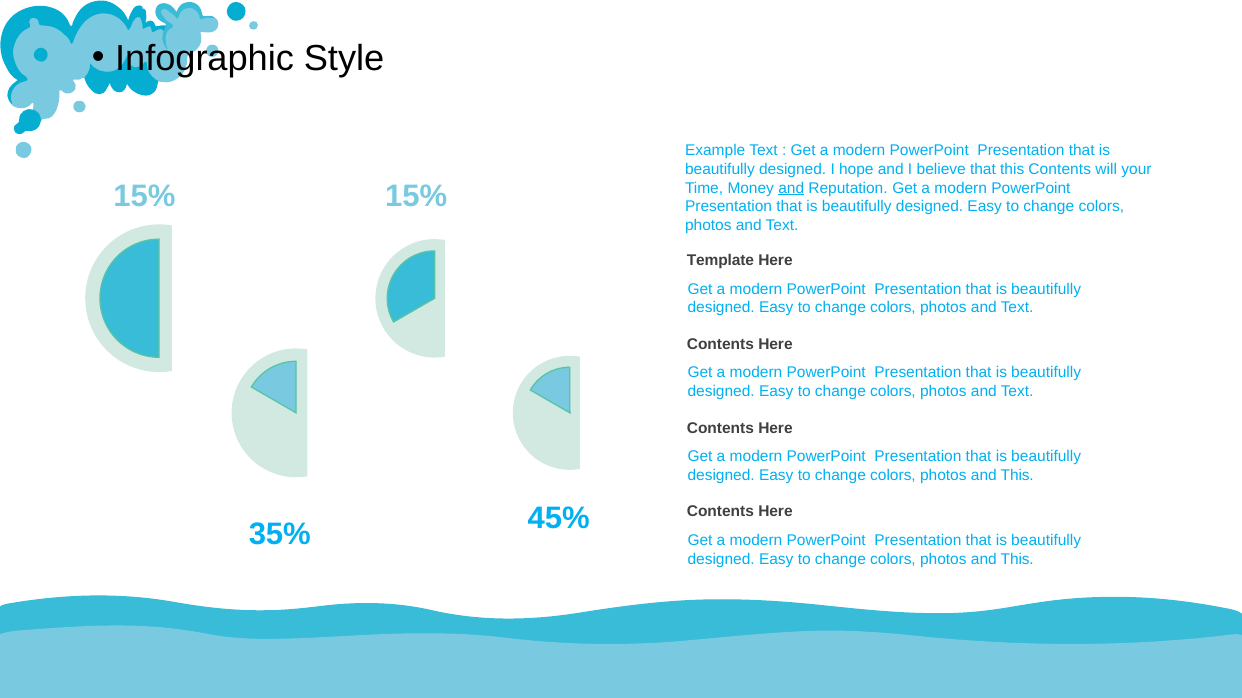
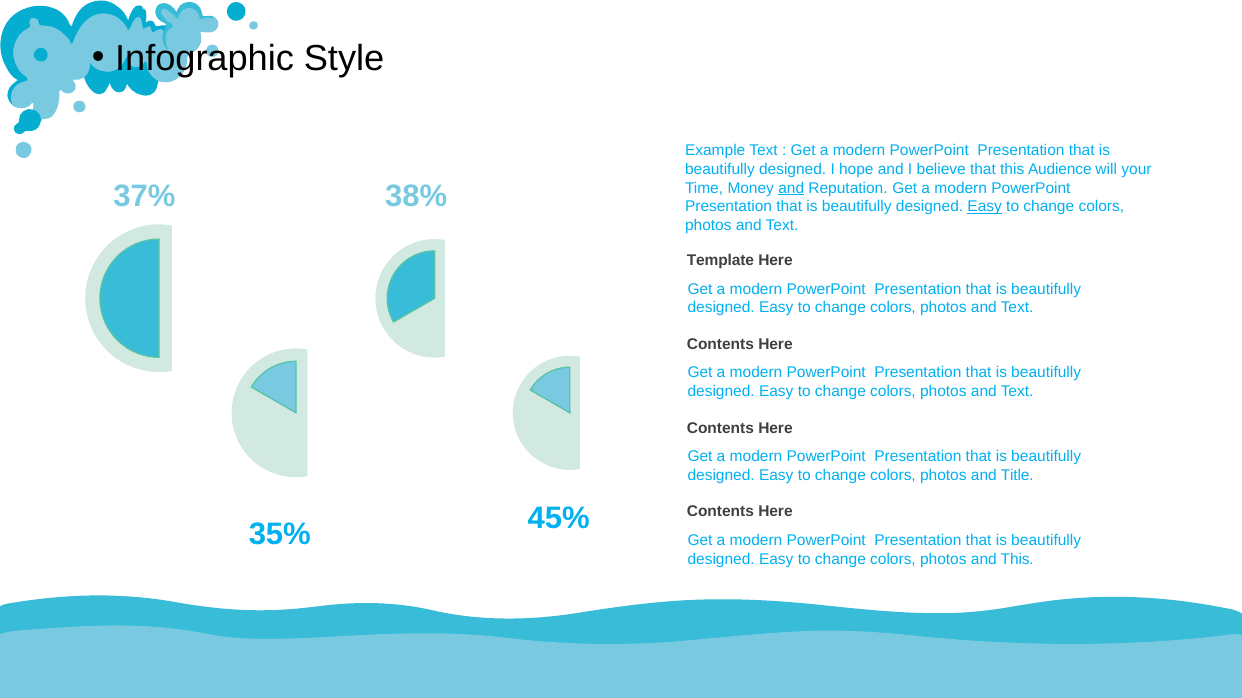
that this Contents: Contents -> Audience
15% at (144, 196): 15% -> 37%
15% at (416, 196): 15% -> 38%
Easy at (985, 207) underline: none -> present
This at (1017, 476): This -> Title
